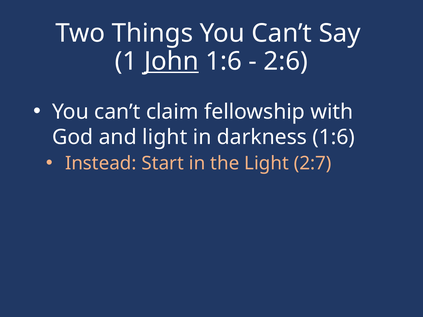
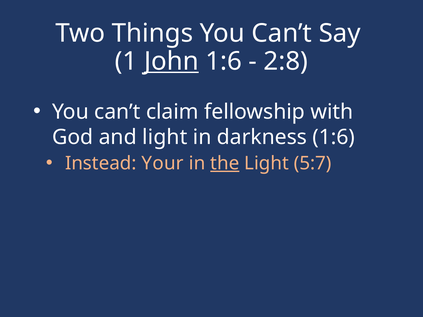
2:6: 2:6 -> 2:8
Start: Start -> Your
the underline: none -> present
2:7: 2:7 -> 5:7
